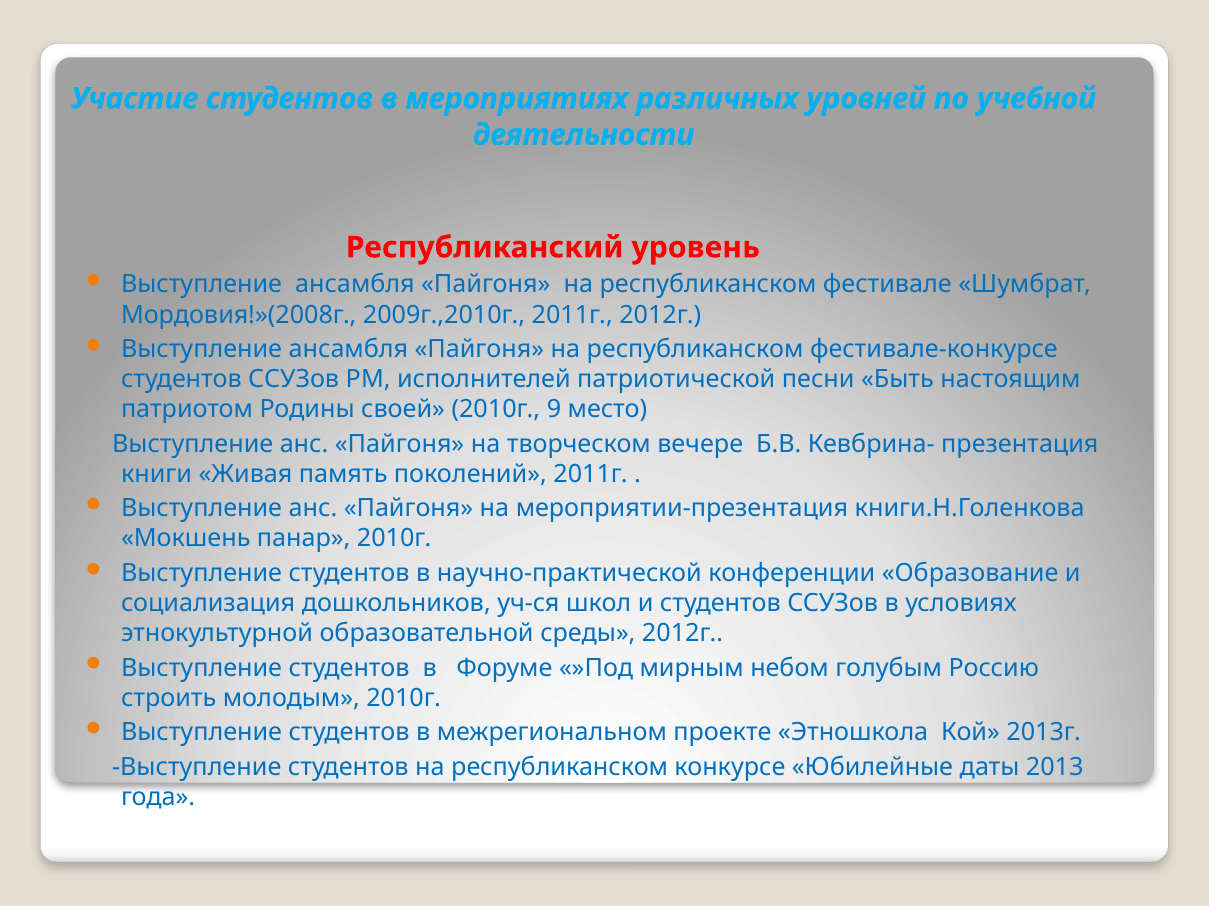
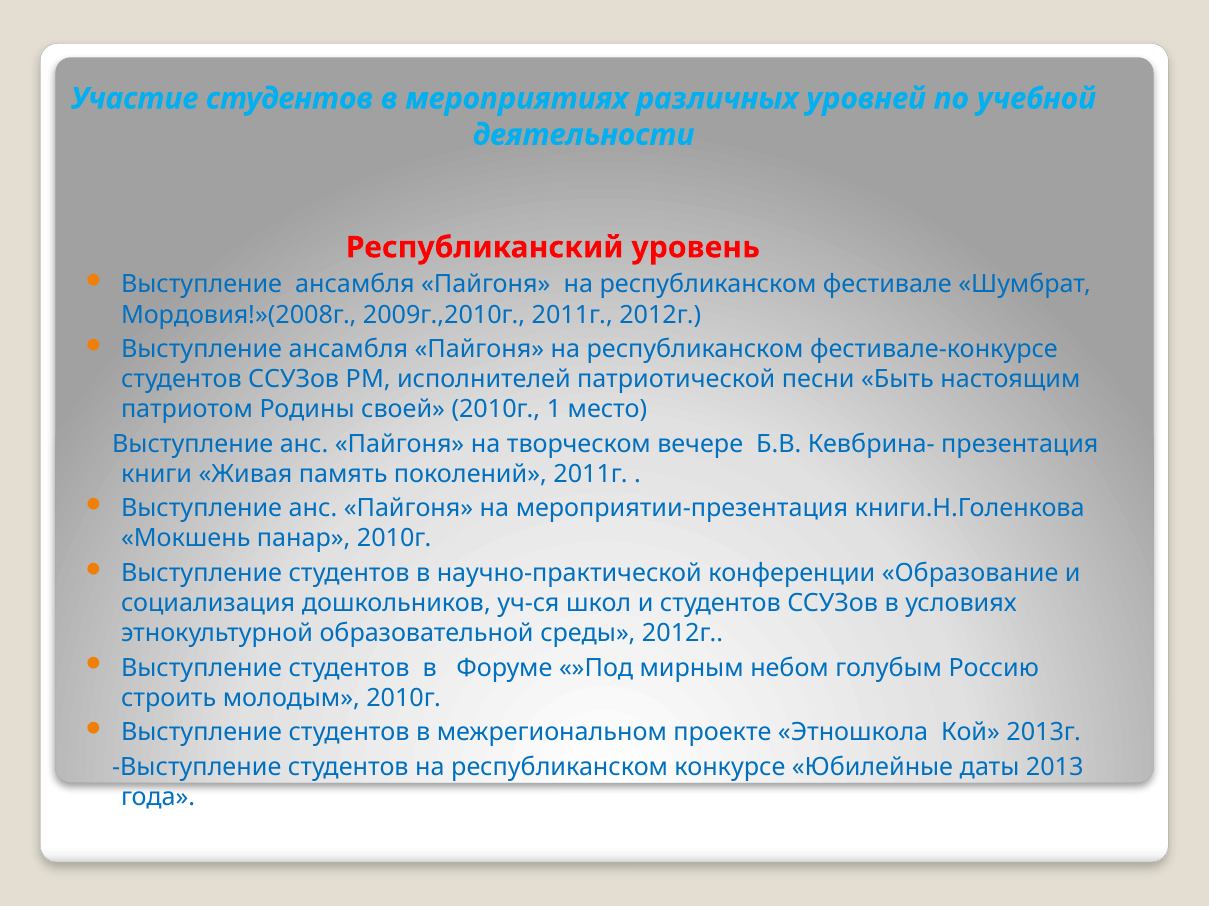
9: 9 -> 1
